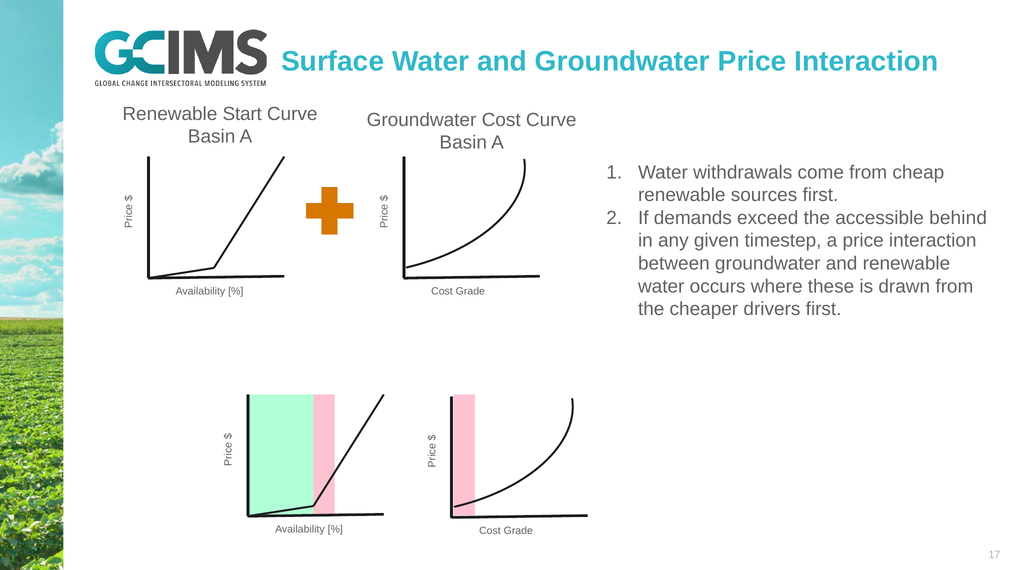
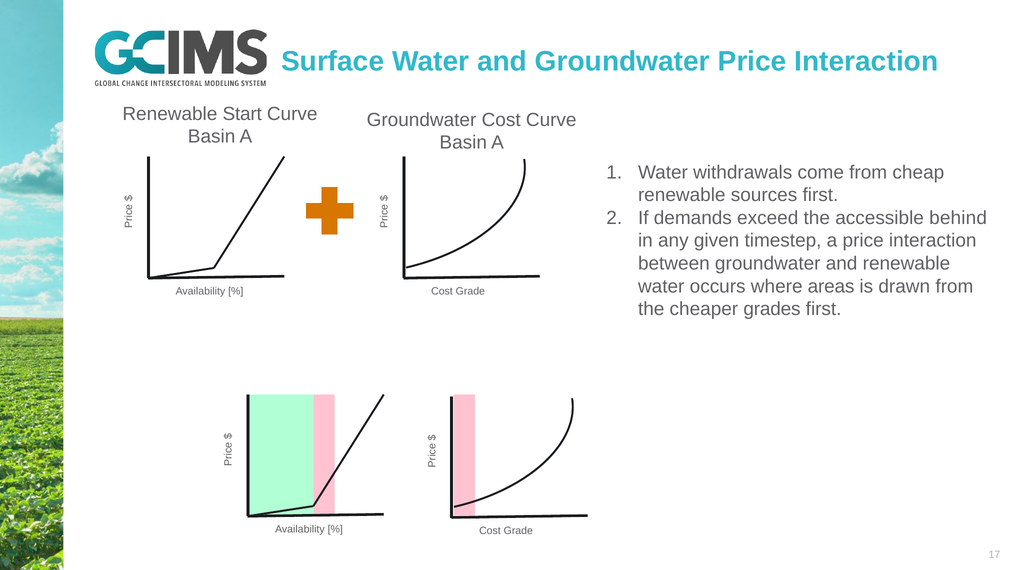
these: these -> areas
drivers: drivers -> grades
